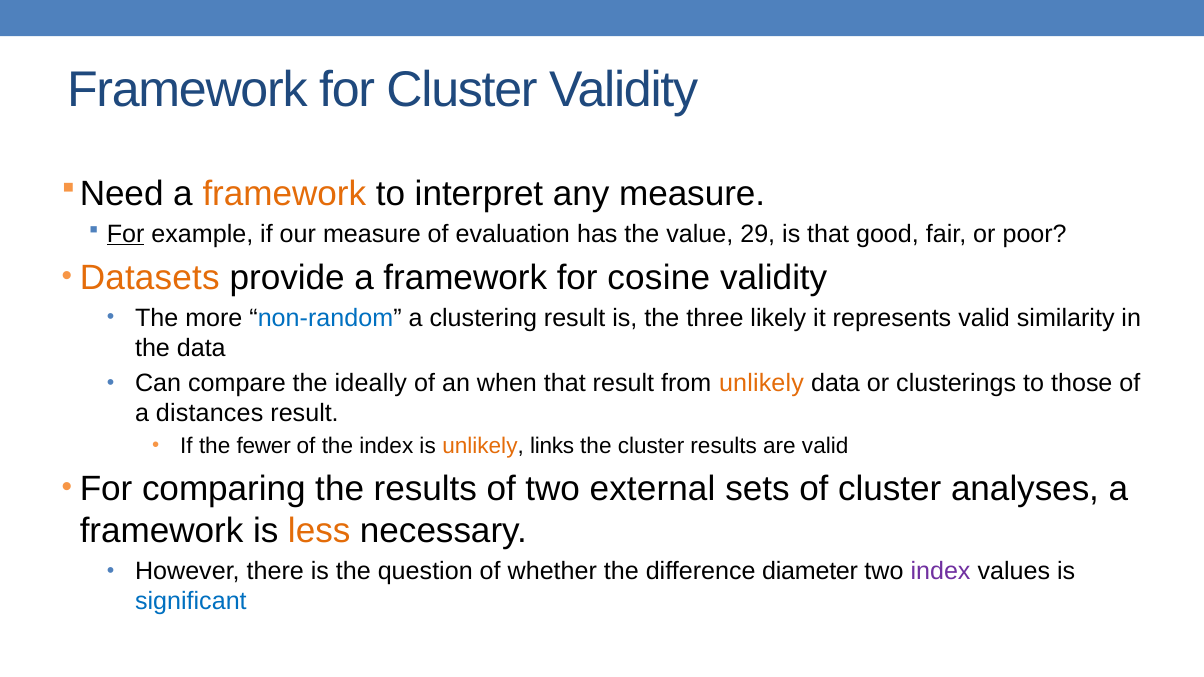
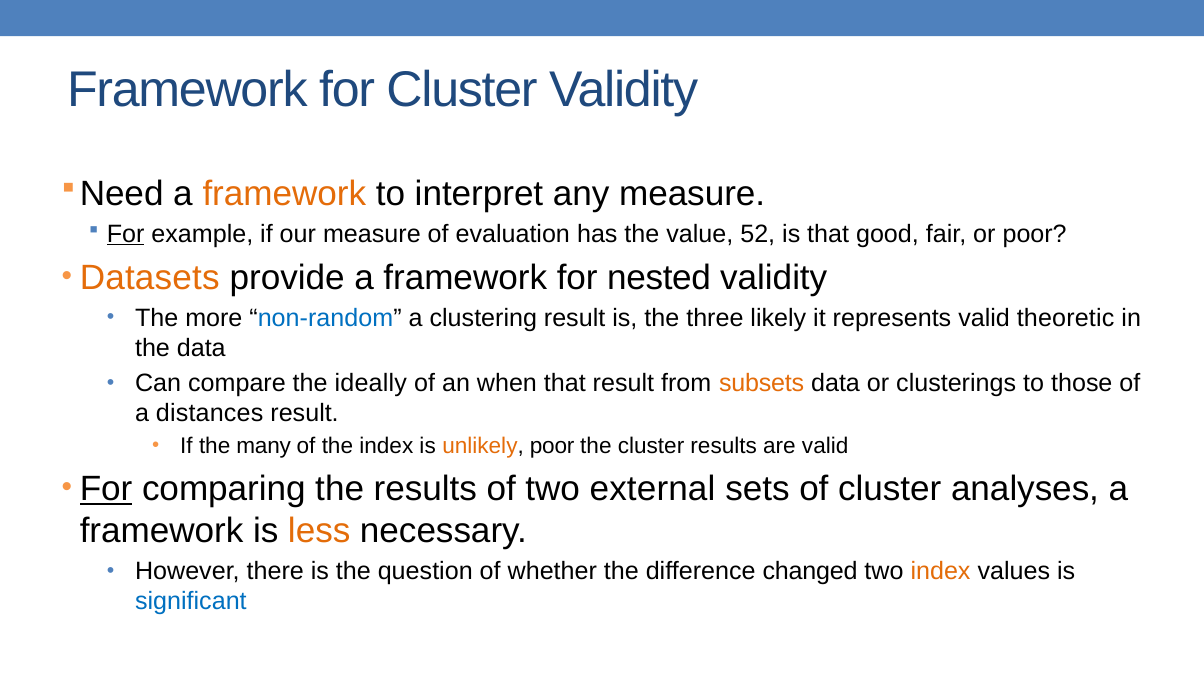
29: 29 -> 52
cosine: cosine -> nested
similarity: similarity -> theoretic
from unlikely: unlikely -> subsets
fewer: fewer -> many
unlikely links: links -> poor
For at (106, 489) underline: none -> present
diameter: diameter -> changed
index at (941, 572) colour: purple -> orange
